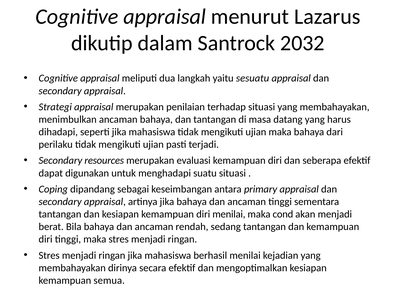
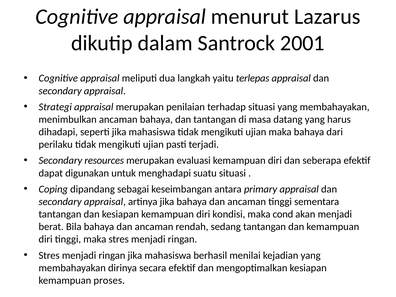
2032: 2032 -> 2001
sesuatu: sesuatu -> terlepas
diri menilai: menilai -> kondisi
semua: semua -> proses
